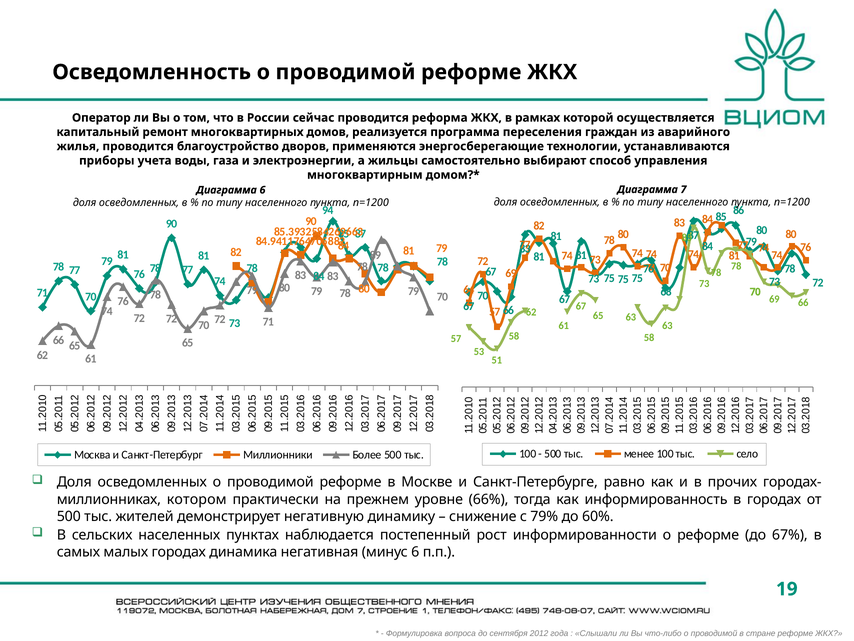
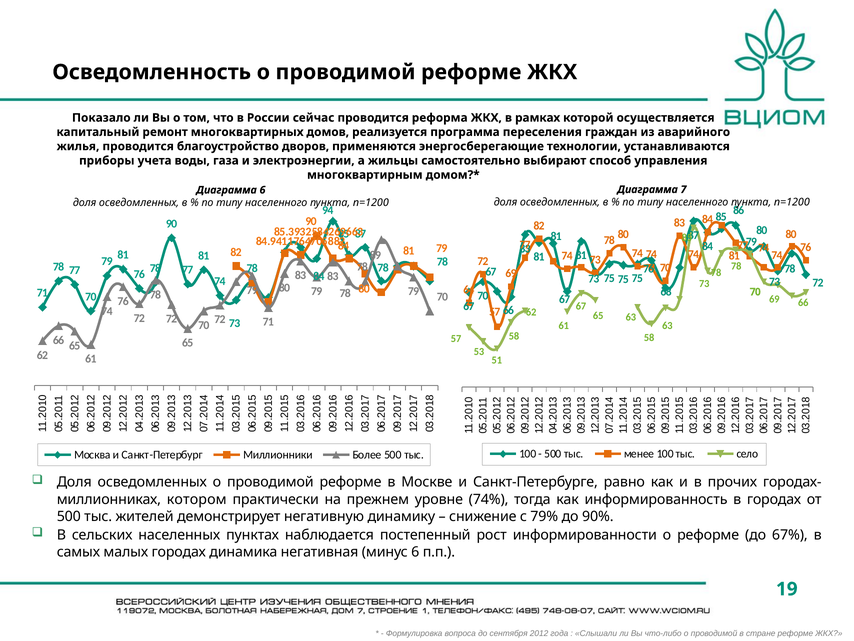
Оператор: Оператор -> Показало
66%: 66% -> 74%
60%: 60% -> 90%
